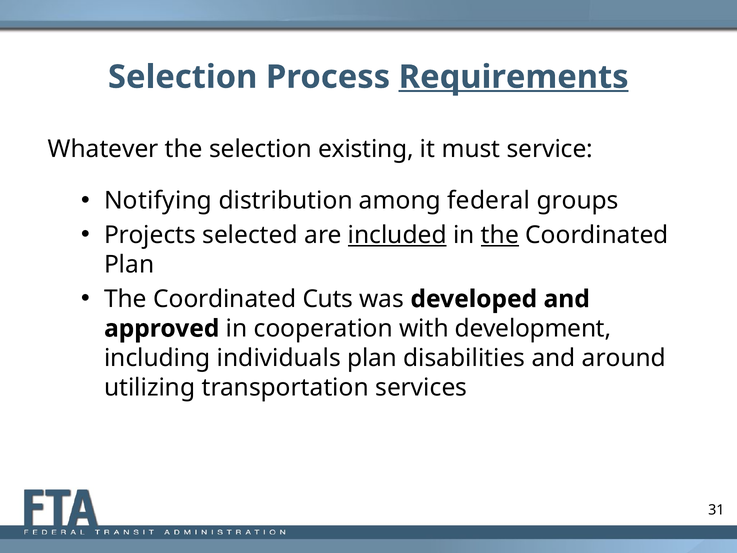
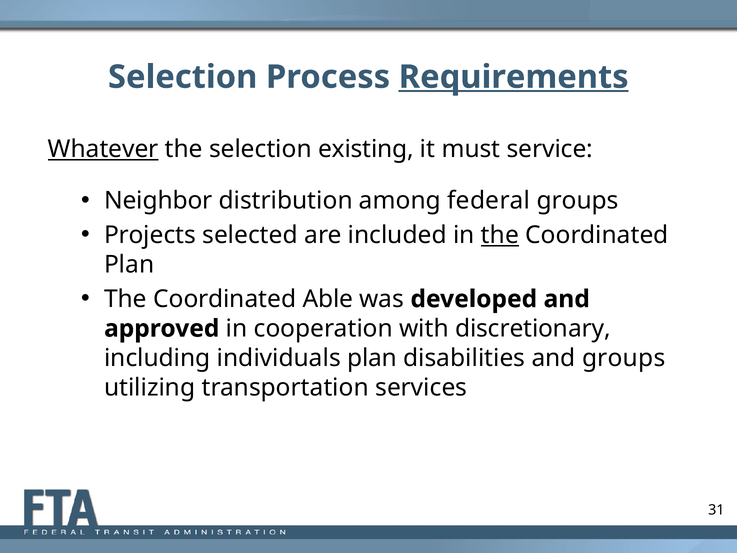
Whatever underline: none -> present
Notifying: Notifying -> Neighbor
included underline: present -> none
Cuts: Cuts -> Able
development: development -> discretionary
and around: around -> groups
